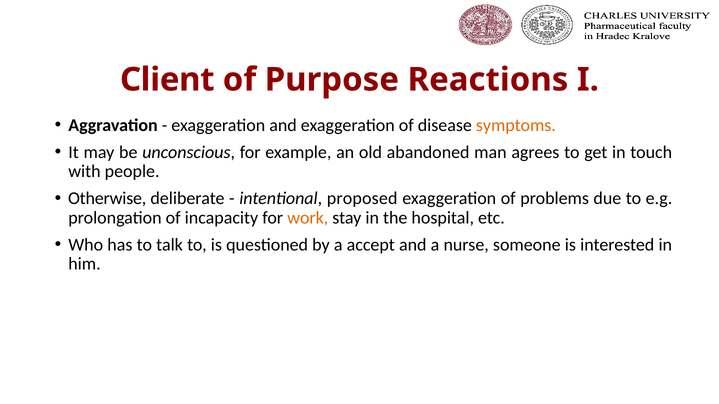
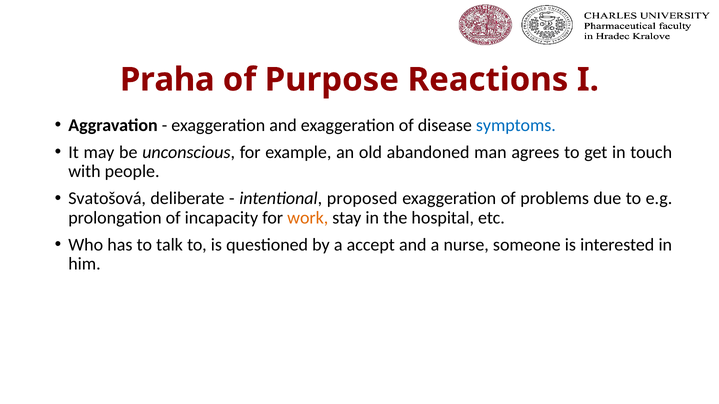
Client: Client -> Praha
symptoms colour: orange -> blue
Otherwise: Otherwise -> Svatošová
